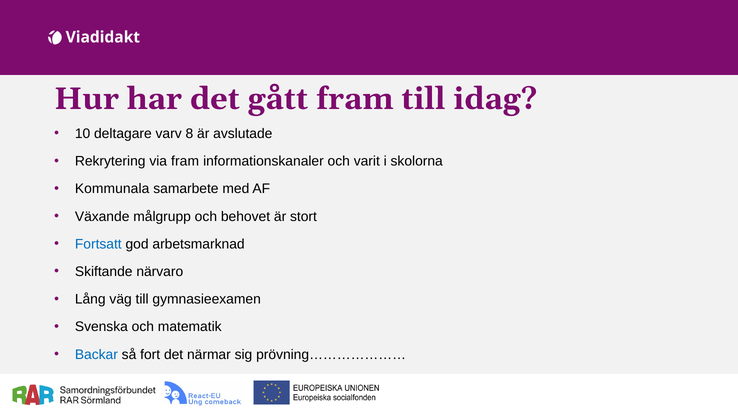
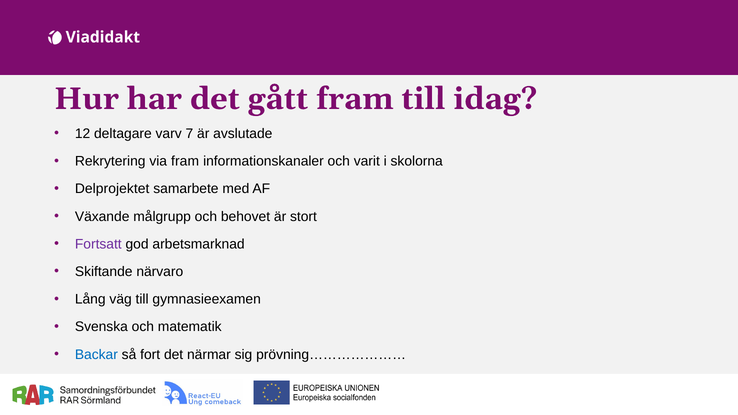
10: 10 -> 12
8: 8 -> 7
Kommunala: Kommunala -> Delprojektet
Fortsatt colour: blue -> purple
